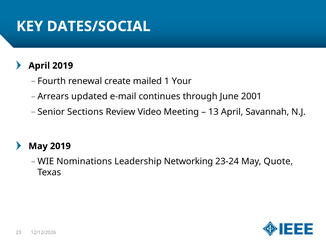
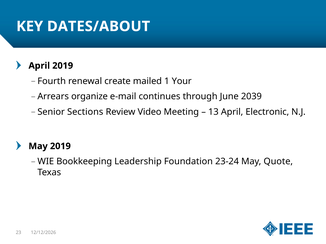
DATES/SOCIAL: DATES/SOCIAL -> DATES/ABOUT
updated: updated -> organize
2001: 2001 -> 2039
Savannah: Savannah -> Electronic
Nominations: Nominations -> Bookkeeping
Networking: Networking -> Foundation
